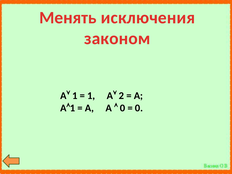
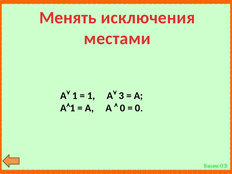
законом: законом -> местами
2: 2 -> 3
